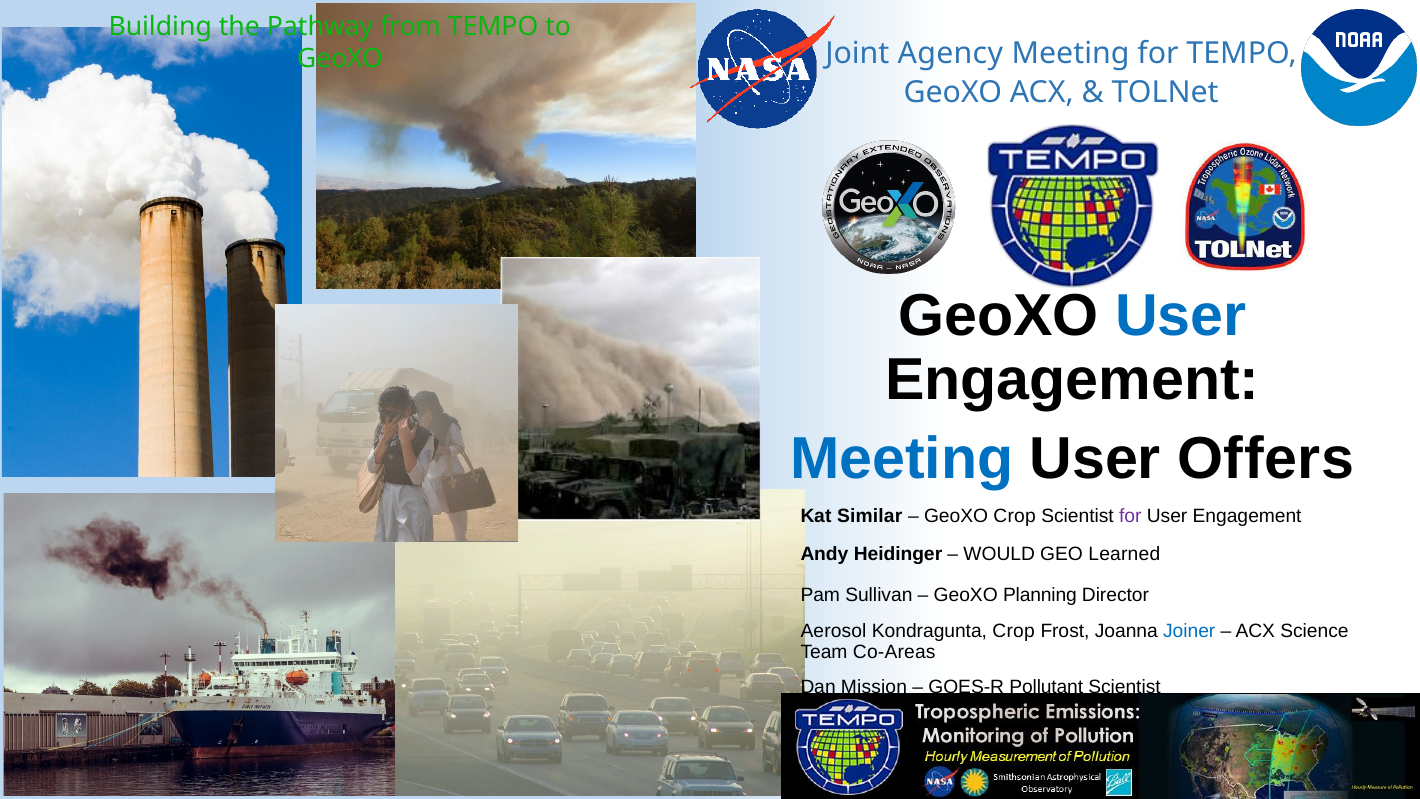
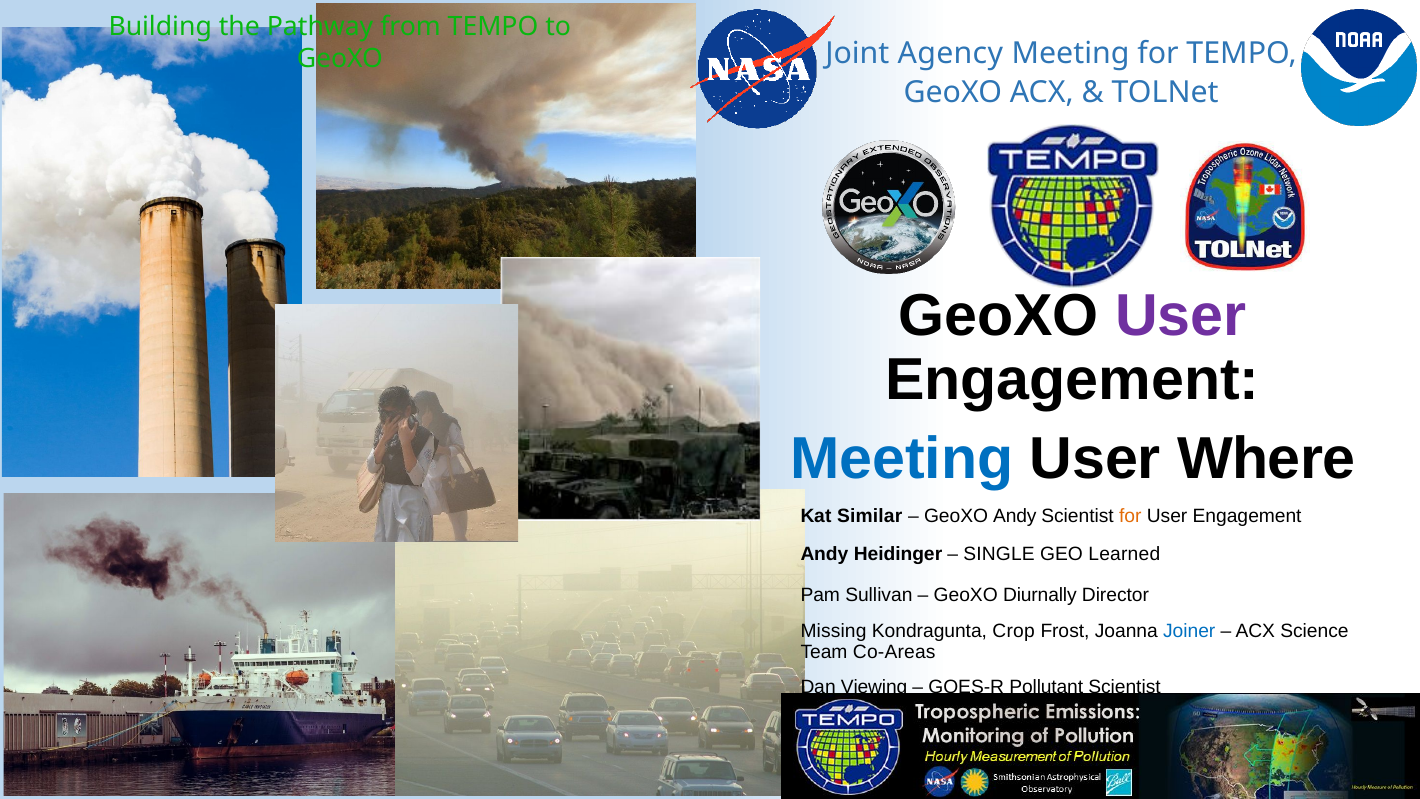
User at (1181, 316) colour: blue -> purple
Offers: Offers -> Where
GeoXO Crop: Crop -> Andy
for at (1130, 516) colour: purple -> orange
WOULD: WOULD -> SINGLE
Planning: Planning -> Diurnally
Aerosol: Aerosol -> Missing
Mission: Mission -> Viewing
